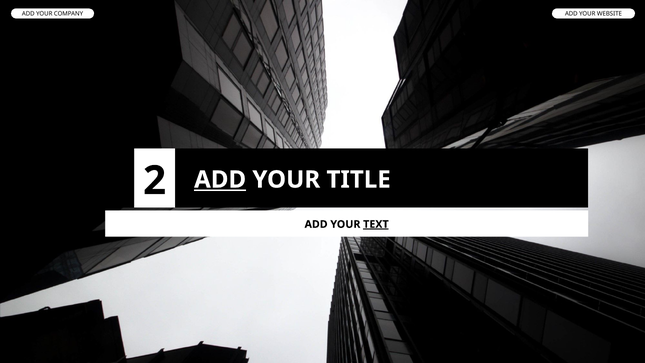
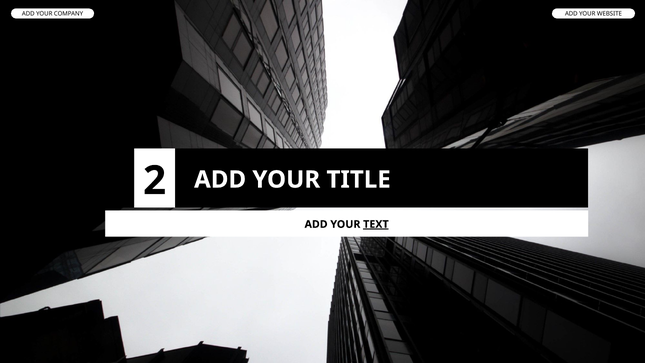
ADD at (220, 179) underline: present -> none
